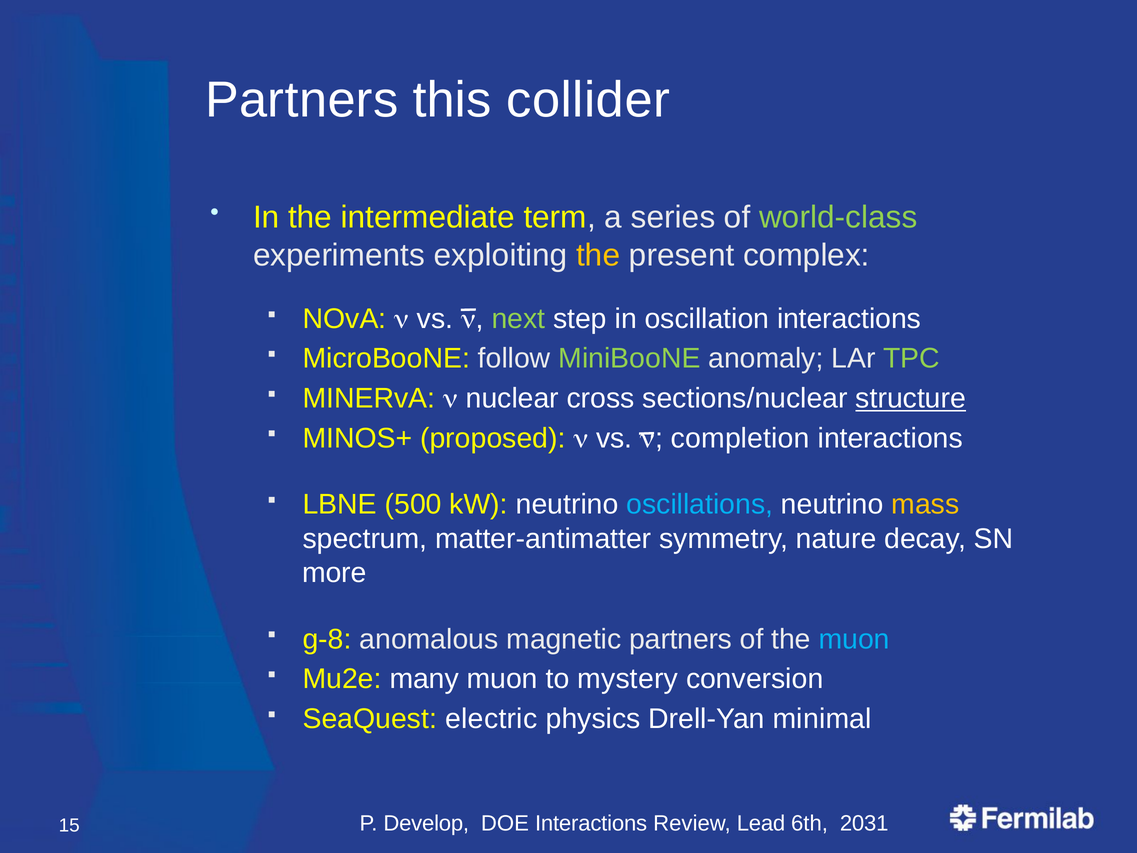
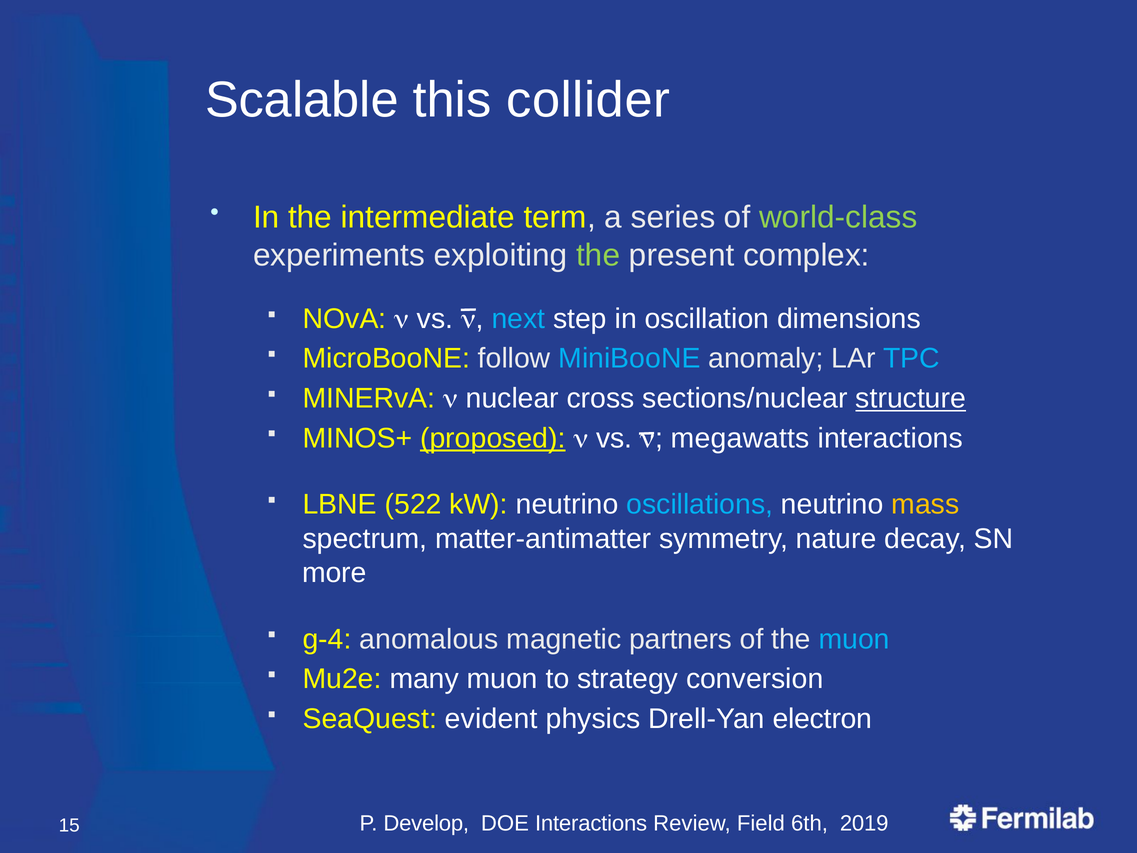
Partners at (302, 100): Partners -> Scalable
the at (598, 255) colour: yellow -> light green
next colour: light green -> light blue
oscillation interactions: interactions -> dimensions
MiniBooNE colour: light green -> light blue
TPC colour: light green -> light blue
proposed underline: none -> present
completion: completion -> megawatts
500: 500 -> 522
g-8: g-8 -> g-4
mystery: mystery -> strategy
electric: electric -> evident
minimal: minimal -> electron
Lead: Lead -> Field
2031: 2031 -> 2019
